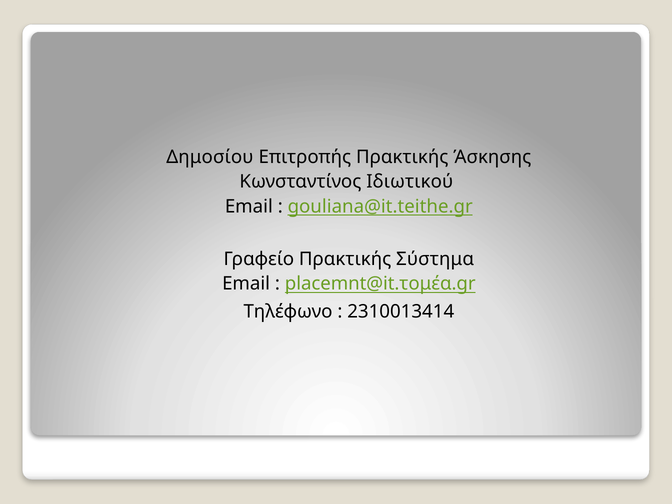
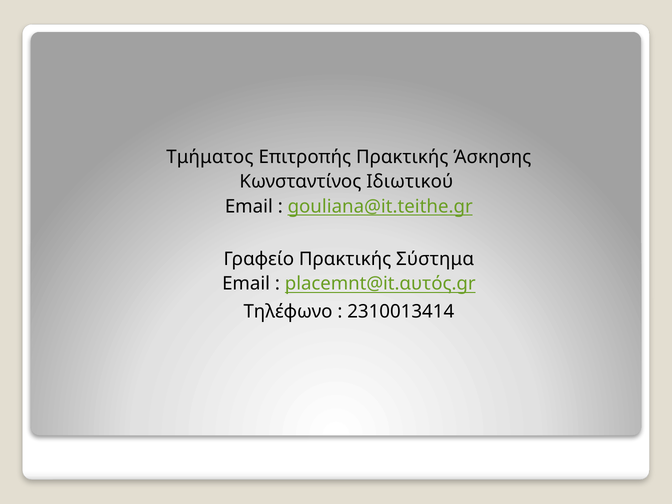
Δημοσίου: Δημοσίου -> Τμήματος
placemnt@it.τομέα.gr: placemnt@it.τομέα.gr -> placemnt@it.αυτός.gr
